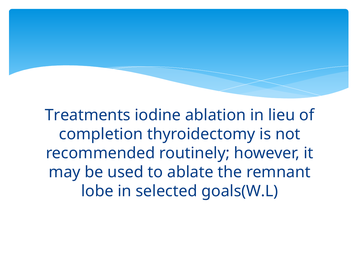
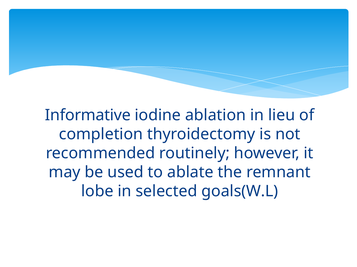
Treatments: Treatments -> Informative
